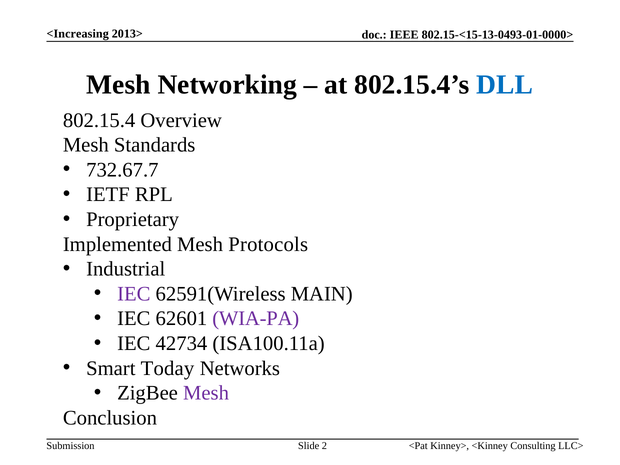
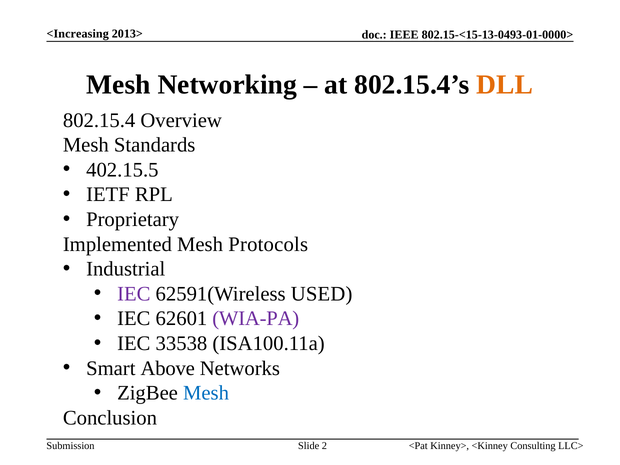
DLL colour: blue -> orange
732.67.7: 732.67.7 -> 402.15.5
MAIN: MAIN -> USED
42734: 42734 -> 33538
Today: Today -> Above
Mesh at (206, 393) colour: purple -> blue
